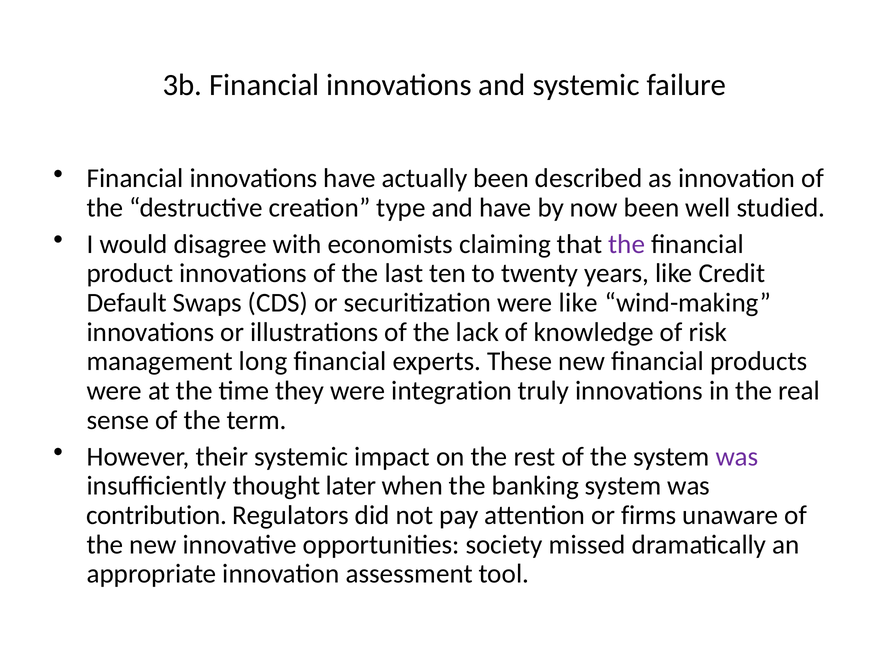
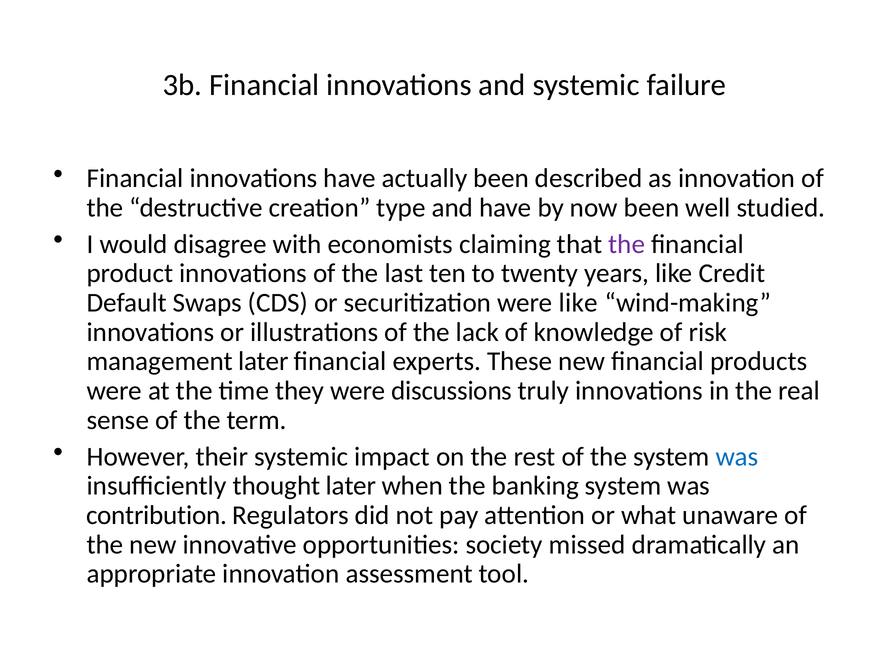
management long: long -> later
integration: integration -> discussions
was at (737, 456) colour: purple -> blue
firms: firms -> what
